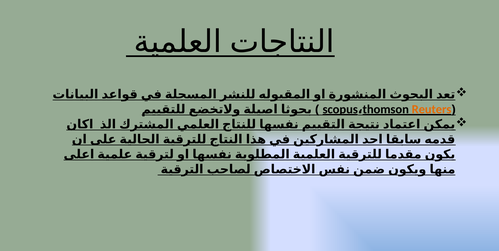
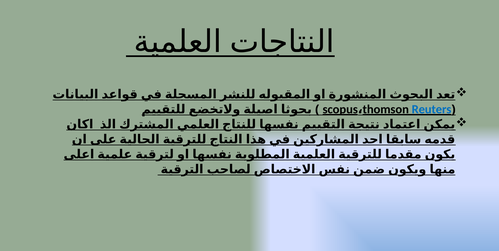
Reuters colour: orange -> blue
